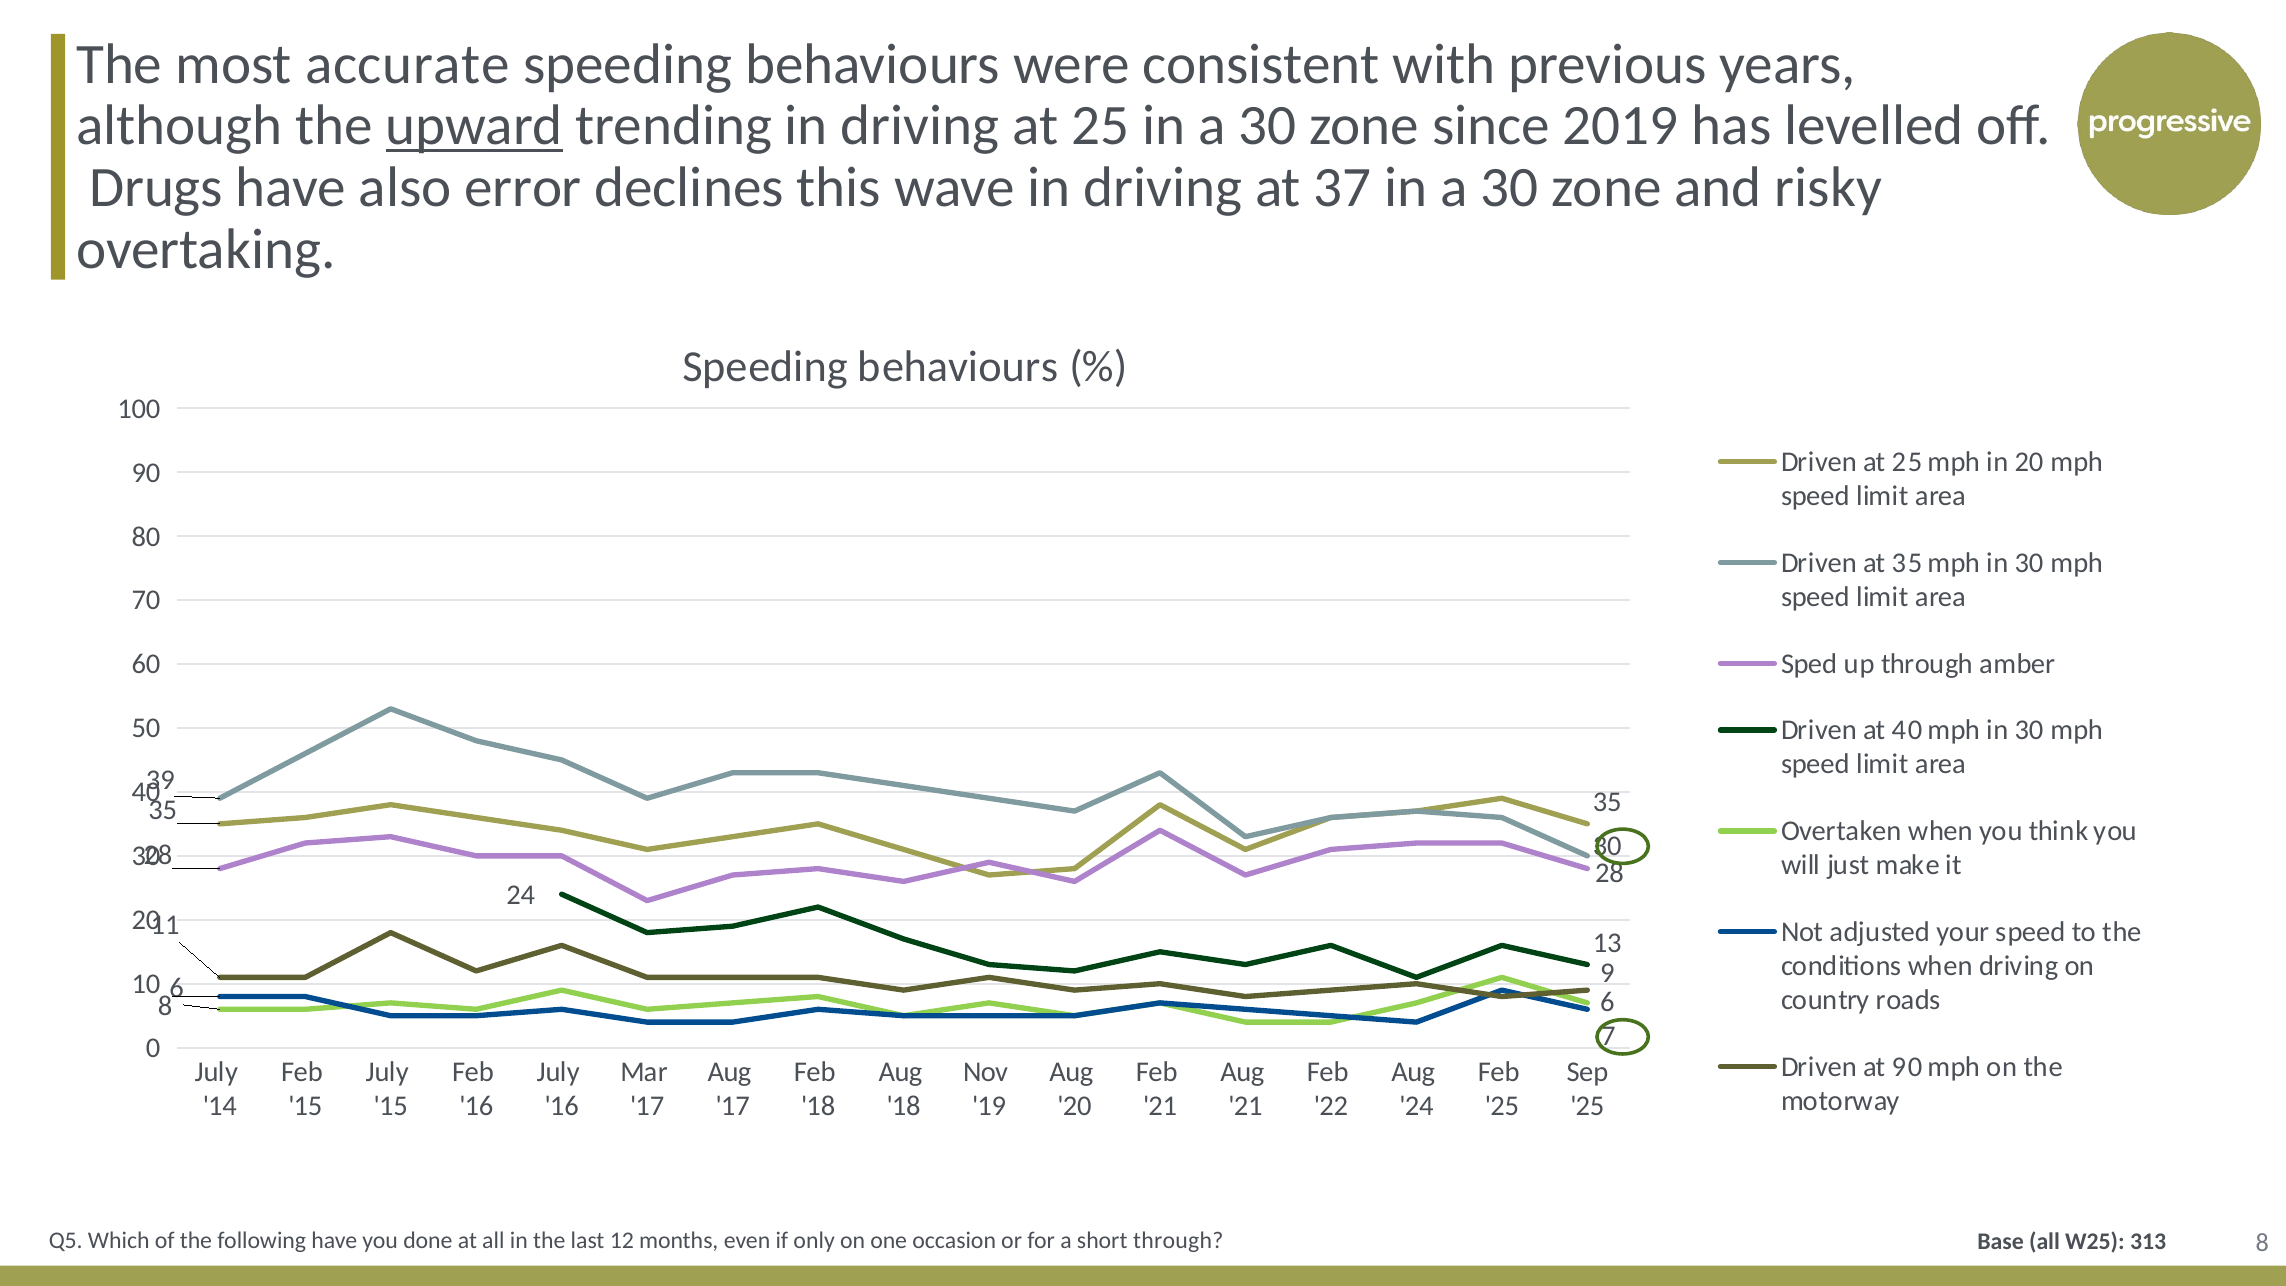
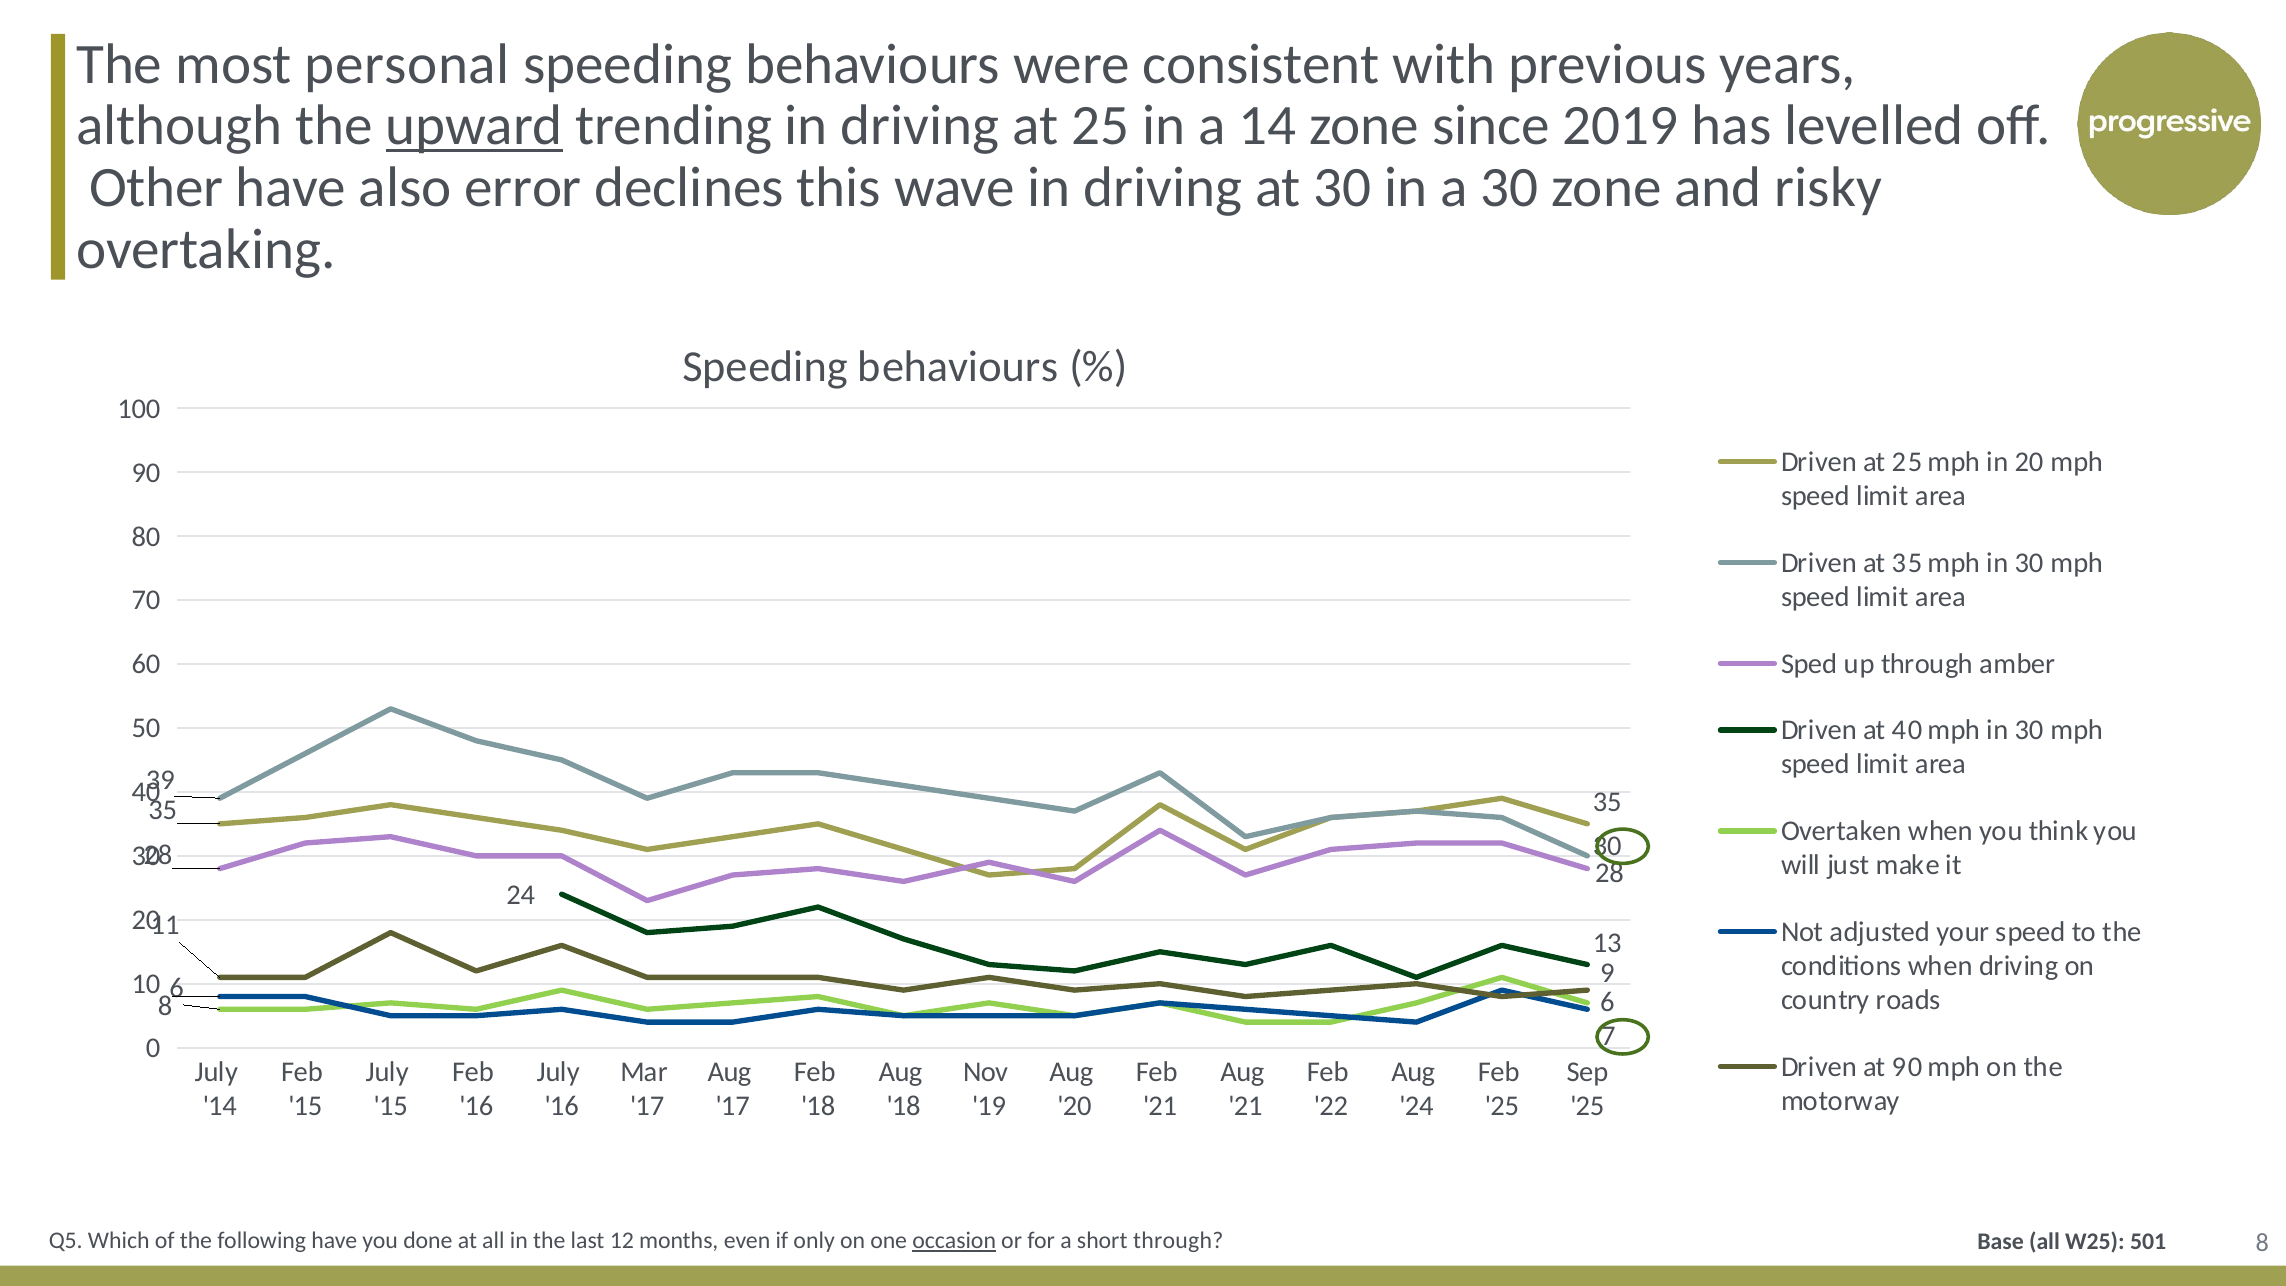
accurate: accurate -> personal
25 in a 30: 30 -> 14
Drugs: Drugs -> Other
at 37: 37 -> 30
occasion underline: none -> present
313: 313 -> 501
